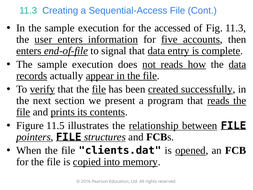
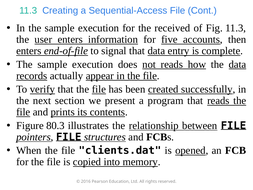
accessed: accessed -> received
11.5: 11.5 -> 80.3
